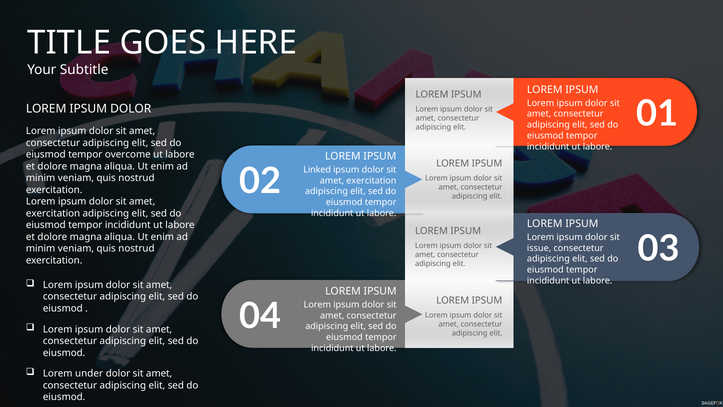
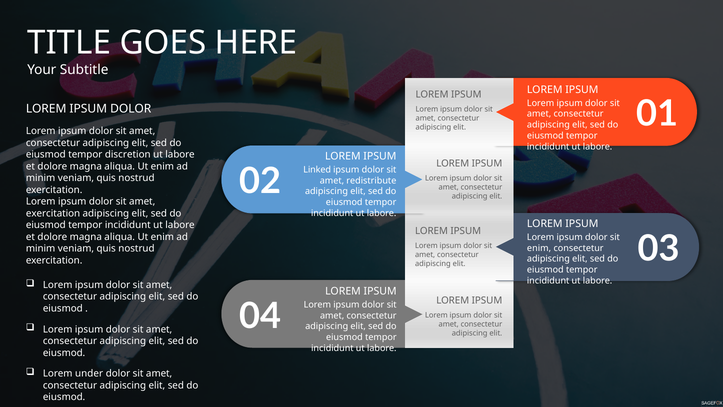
overcome: overcome -> discretion
exercitation at (371, 180): exercitation -> redistribute
issue at (539, 248): issue -> enim
